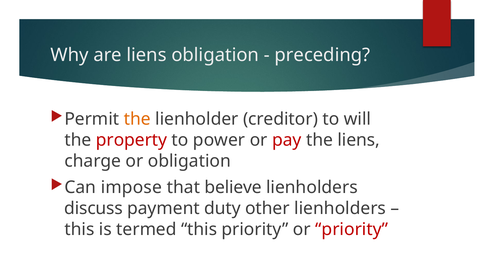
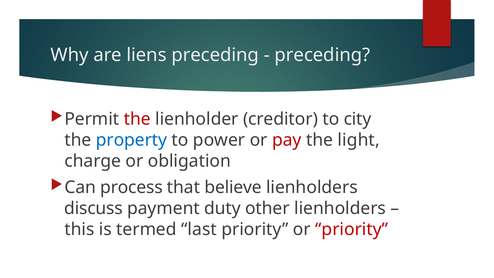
liens obligation: obligation -> preceding
the at (137, 119) colour: orange -> red
will: will -> city
property colour: red -> blue
the liens: liens -> light
impose: impose -> process
termed this: this -> last
